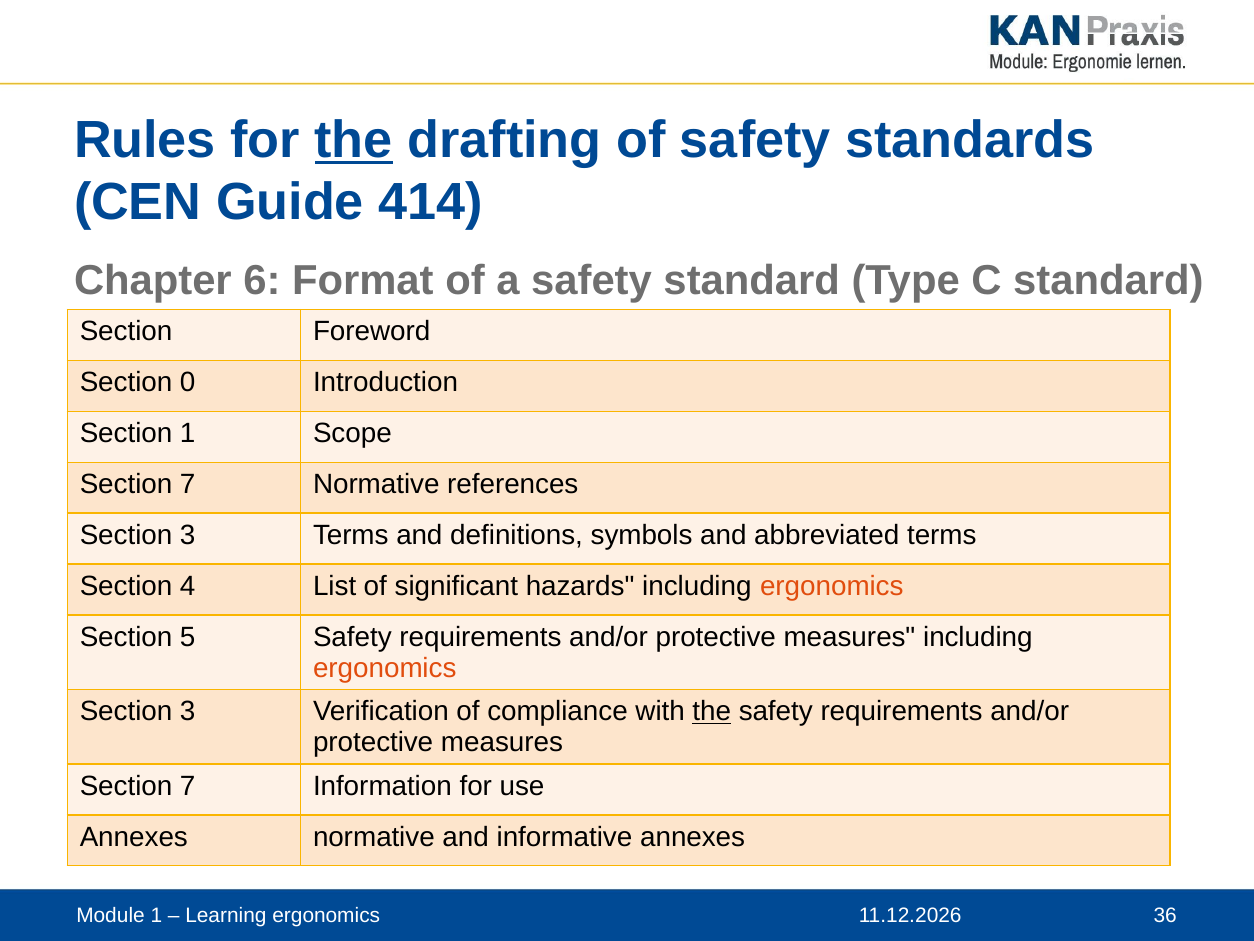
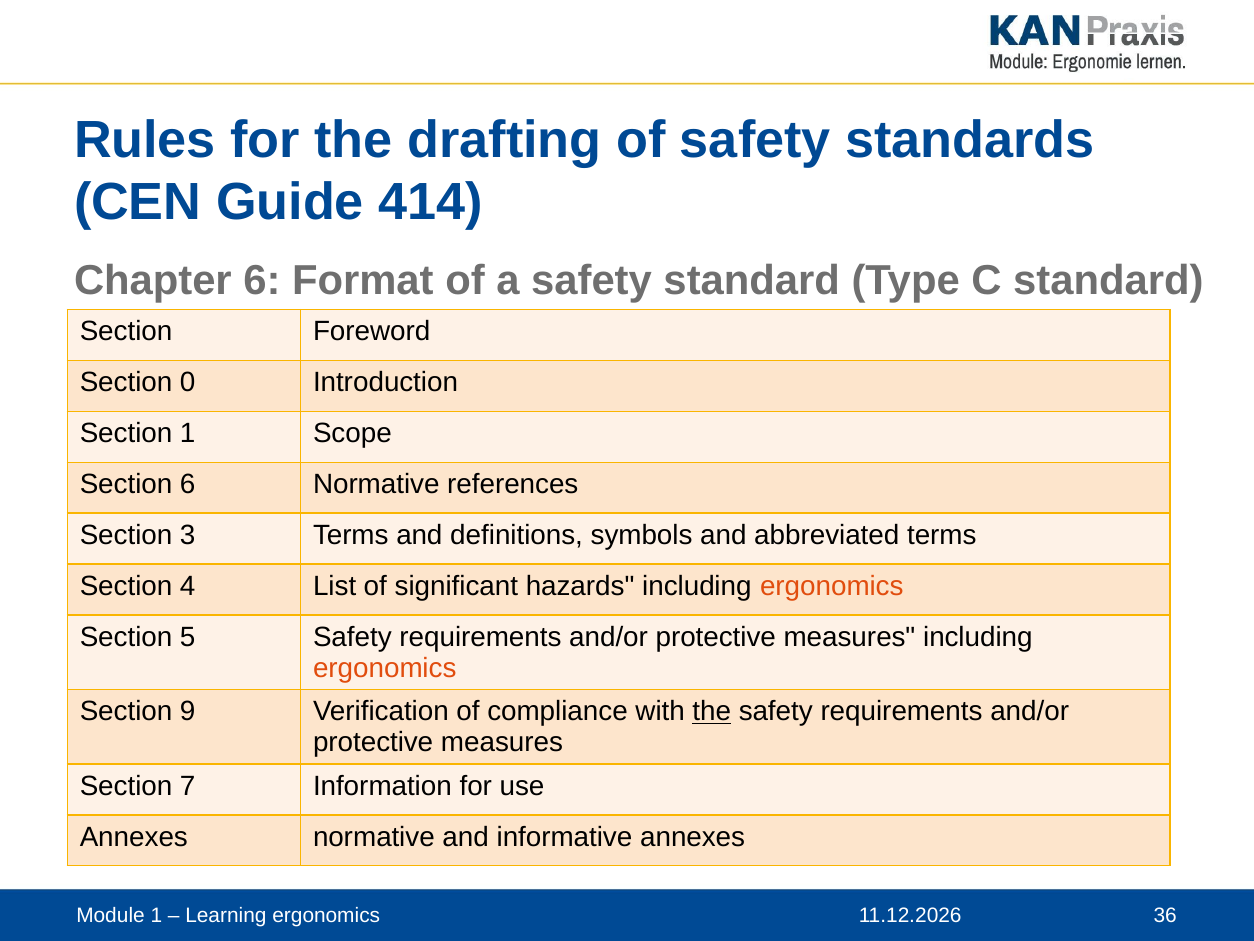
the at (354, 140) underline: present -> none
7 at (188, 484): 7 -> 6
3 at (188, 711): 3 -> 9
